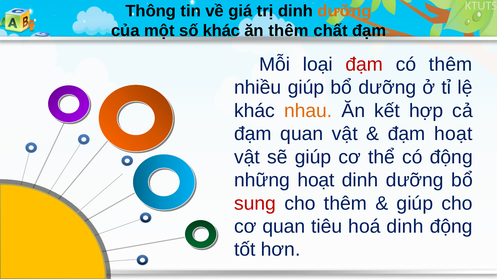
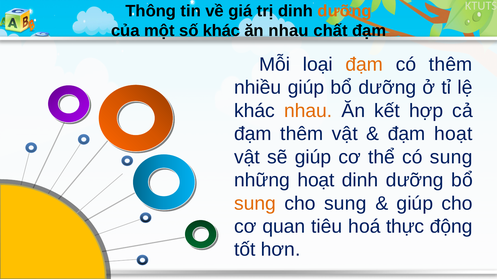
ăn thêm: thêm -> nhau
đạm at (364, 64) colour: red -> orange
đạm quan: quan -> thêm
có động: động -> sung
sung at (255, 204) colour: red -> orange
cho thêm: thêm -> sung
hoá dinh: dinh -> thực
